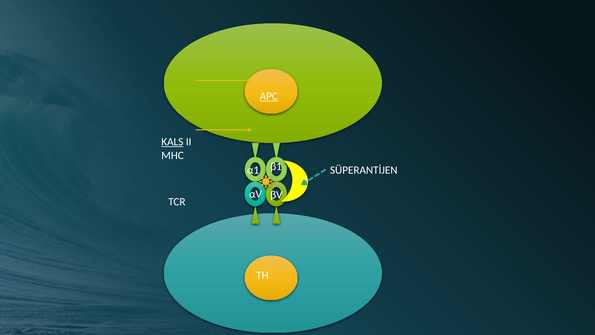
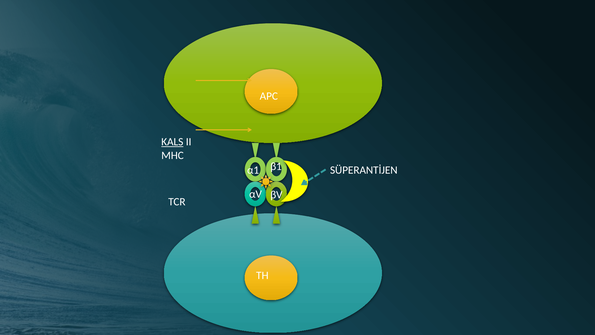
APC underline: present -> none
